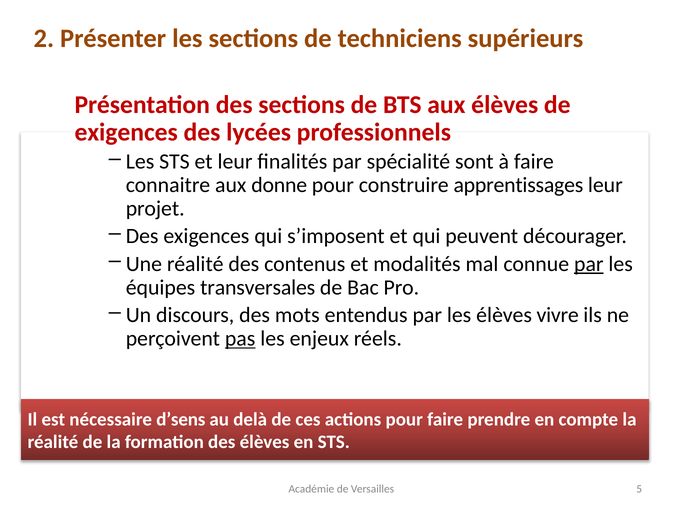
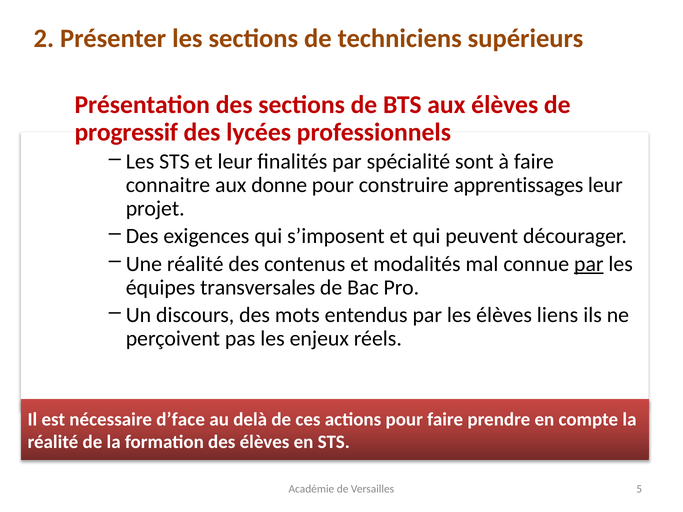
exigences at (126, 132): exigences -> progressif
vivre: vivre -> liens
pas underline: present -> none
d’sens: d’sens -> d’face
